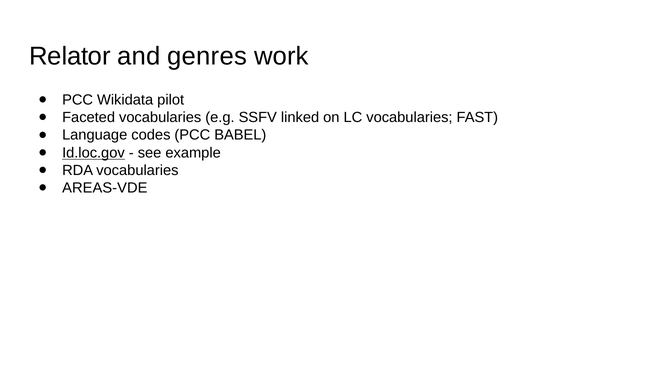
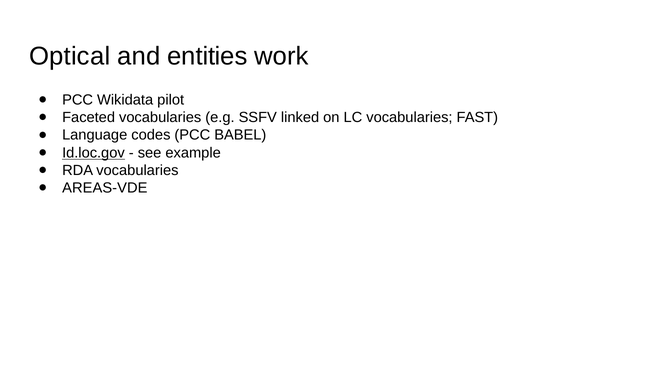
Relator: Relator -> Optical
genres: genres -> entities
